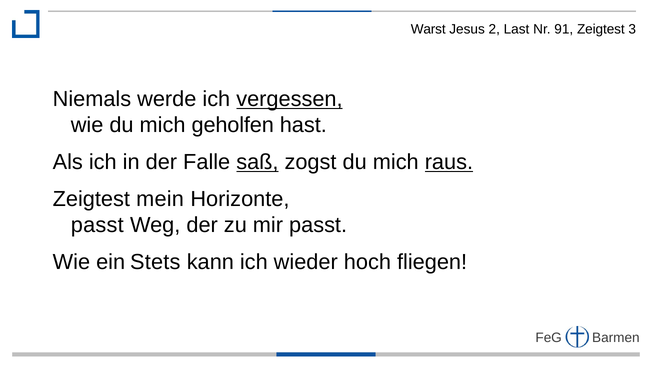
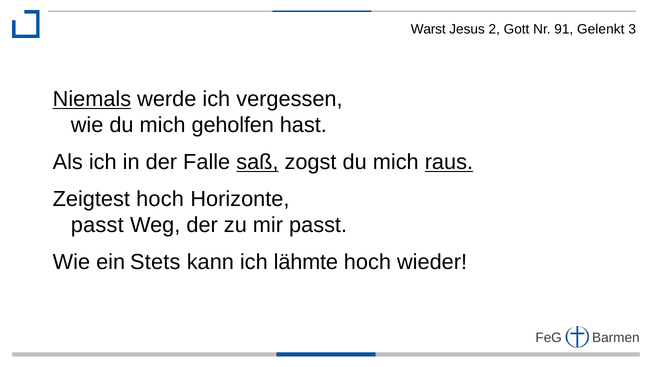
Last: Last -> Gott
91 Zeigtest: Zeigtest -> Gelenkt
Niemals underline: none -> present
vergessen underline: present -> none
Zeigtest mein: mein -> hoch
wieder: wieder -> lähmte
fliegen: fliegen -> wieder
